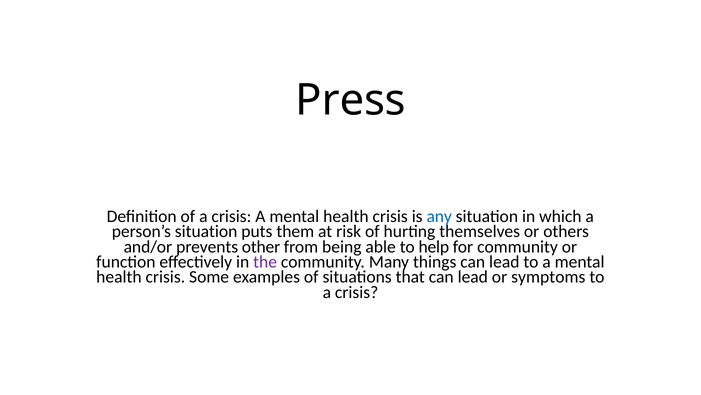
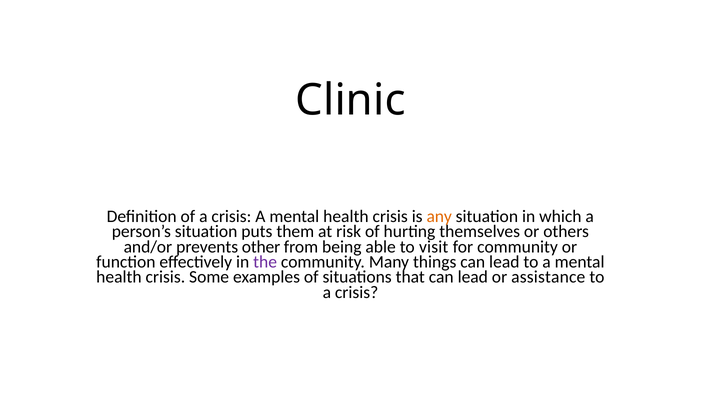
Press: Press -> Clinic
any colour: blue -> orange
help: help -> visit
symptoms: symptoms -> assistance
